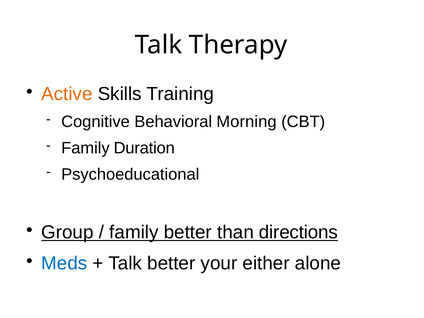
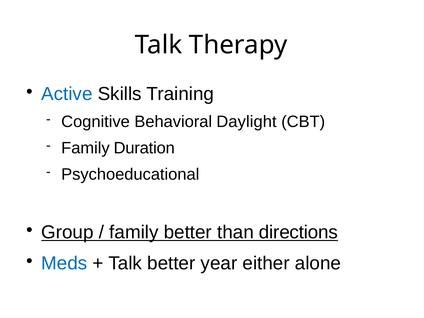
Active colour: orange -> blue
Morning: Morning -> Daylight
your: your -> year
